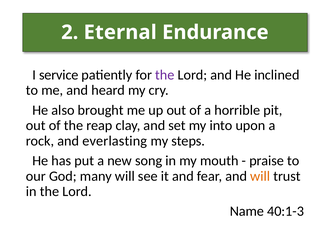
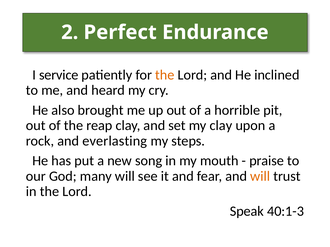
Eternal: Eternal -> Perfect
the at (165, 75) colour: purple -> orange
my into: into -> clay
Name: Name -> Speak
